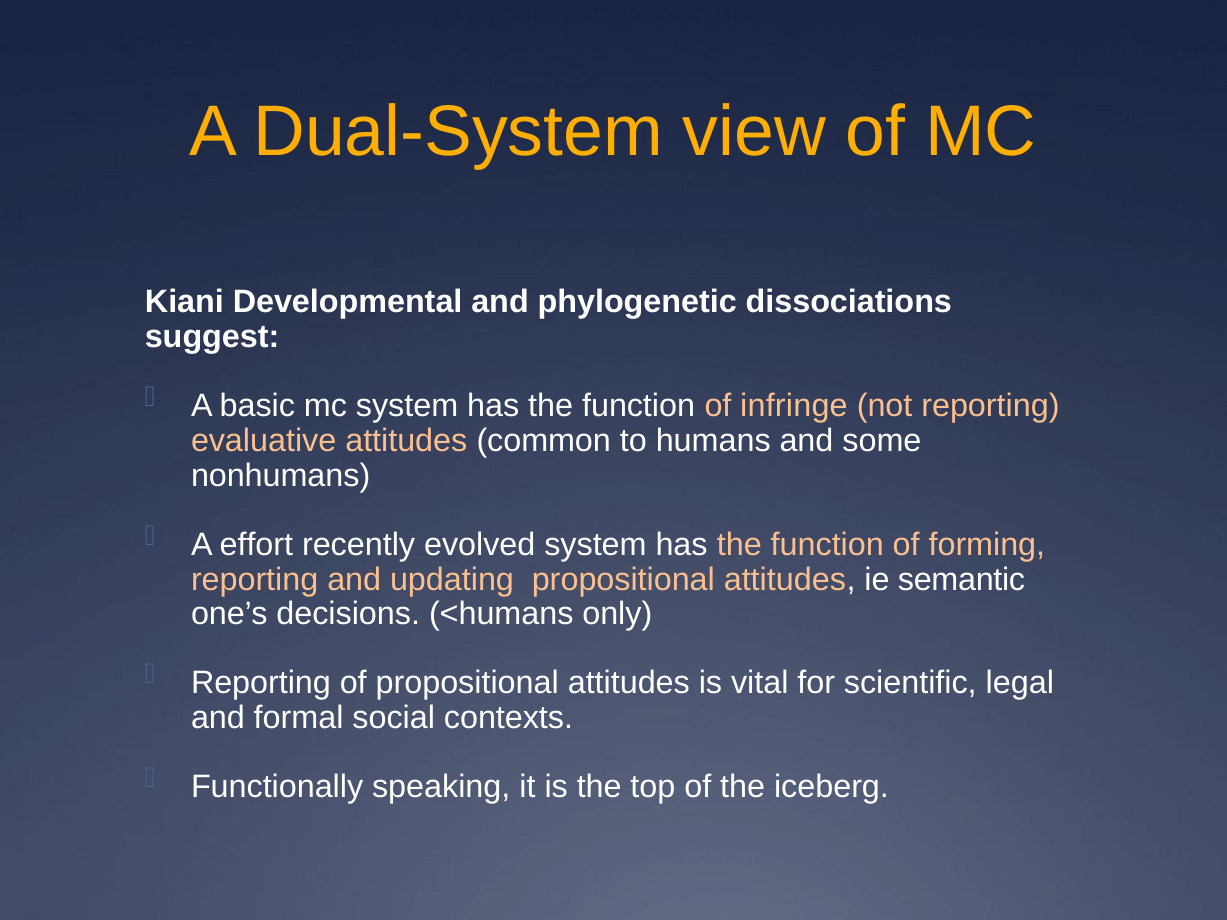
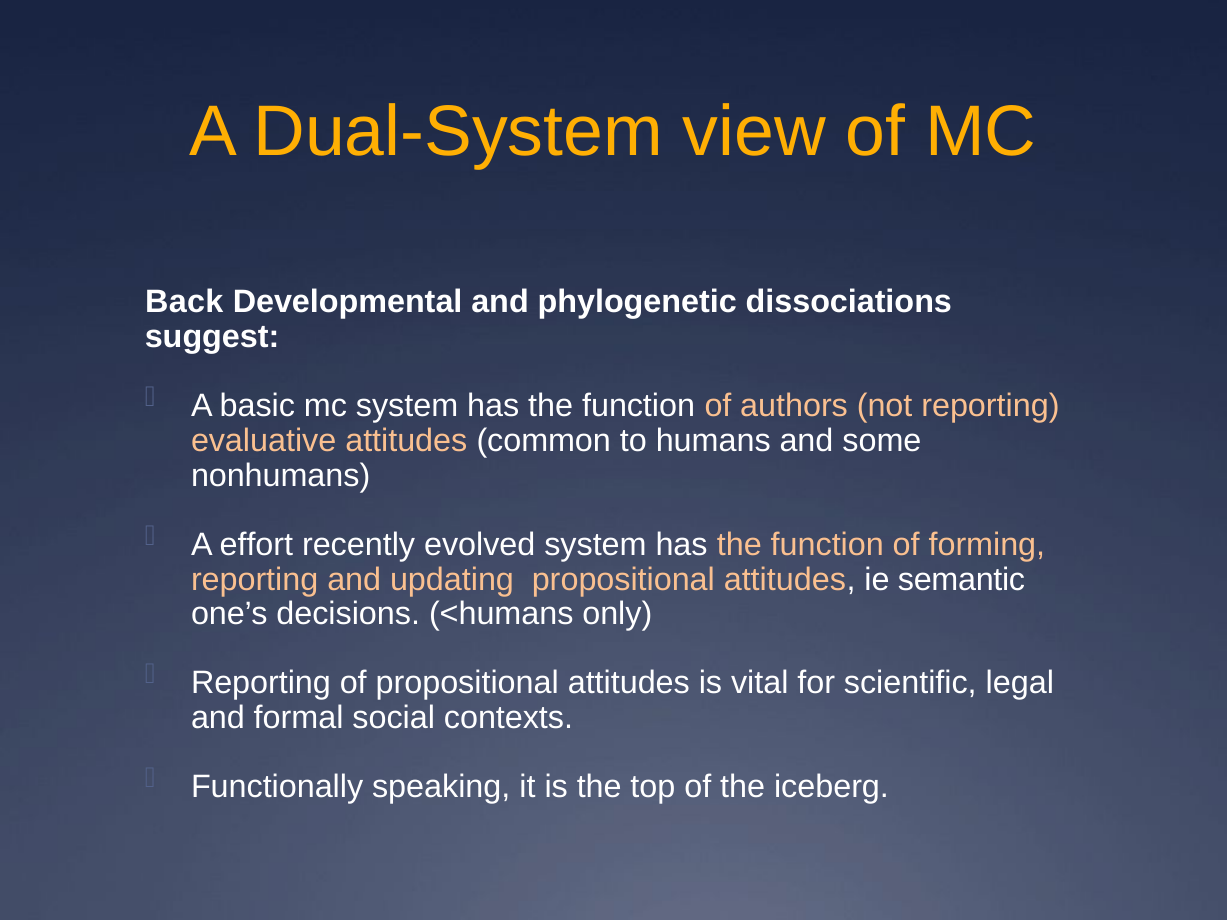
Kiani: Kiani -> Back
infringe: infringe -> authors
